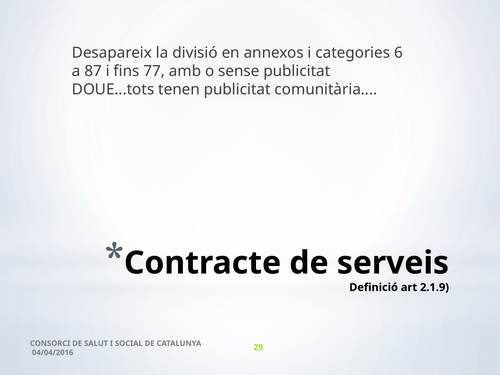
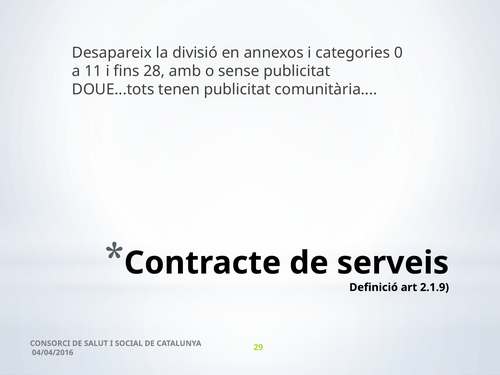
6: 6 -> 0
87: 87 -> 11
77: 77 -> 28
